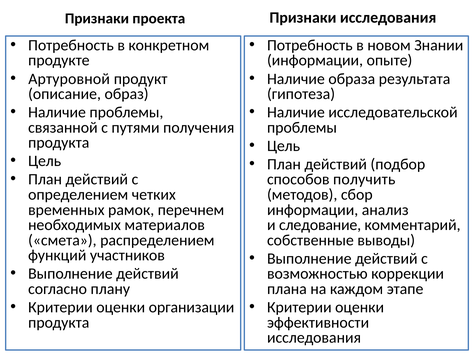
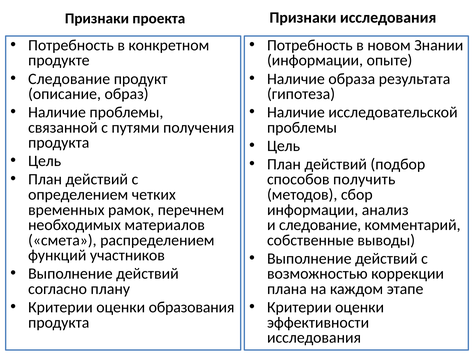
Артуровной at (69, 79): Артуровной -> Следование
организации: организации -> образования
